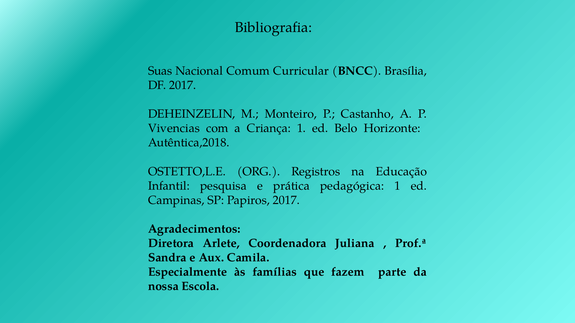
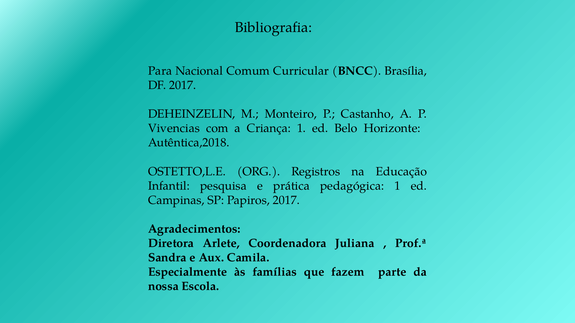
Suas: Suas -> Para
